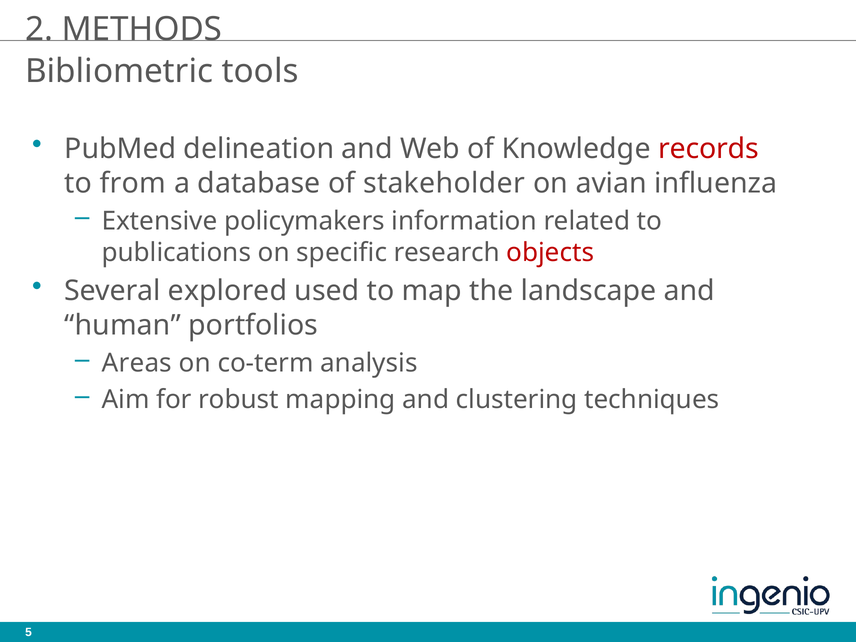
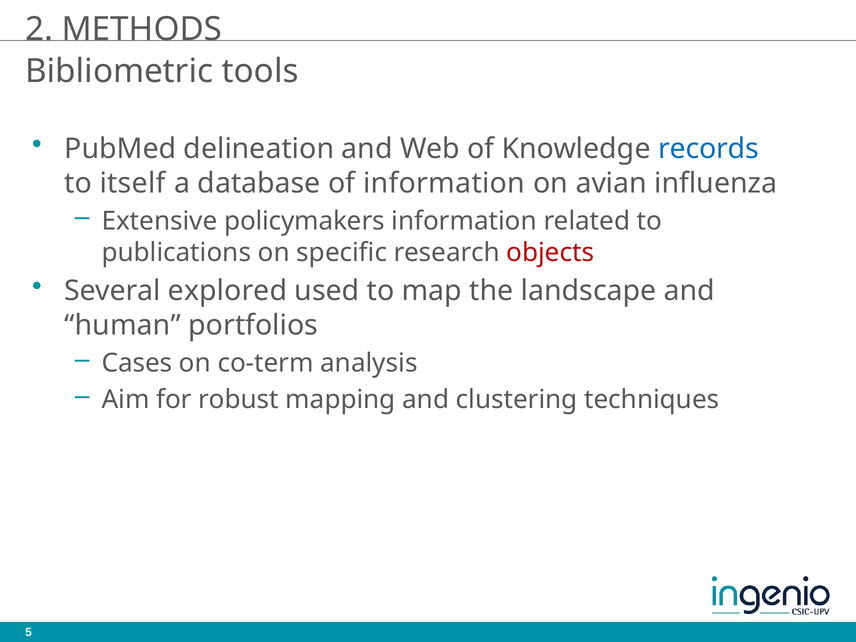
records colour: red -> blue
from: from -> itself
of stakeholder: stakeholder -> information
Areas: Areas -> Cases
